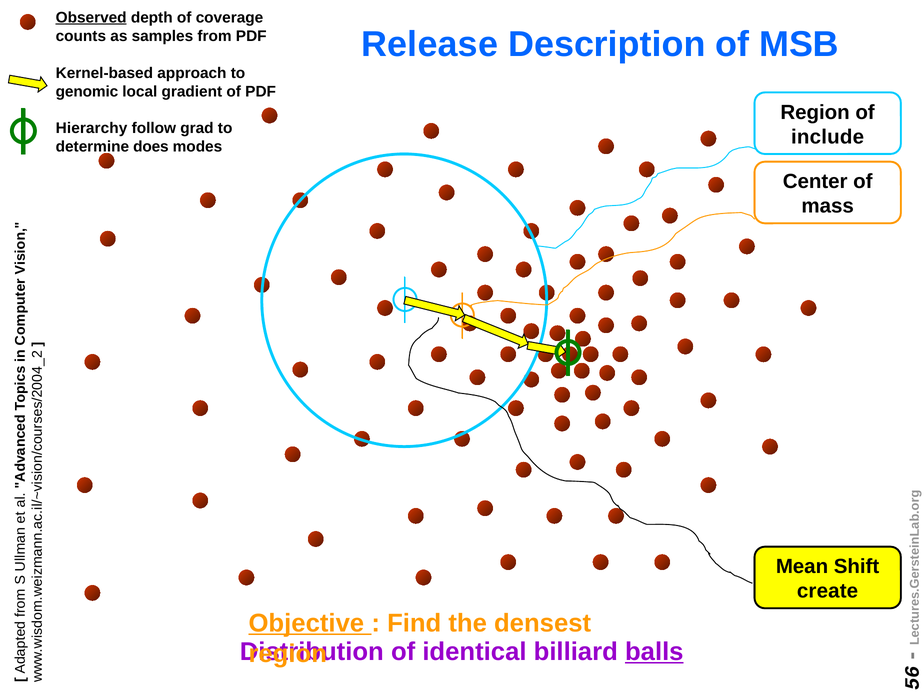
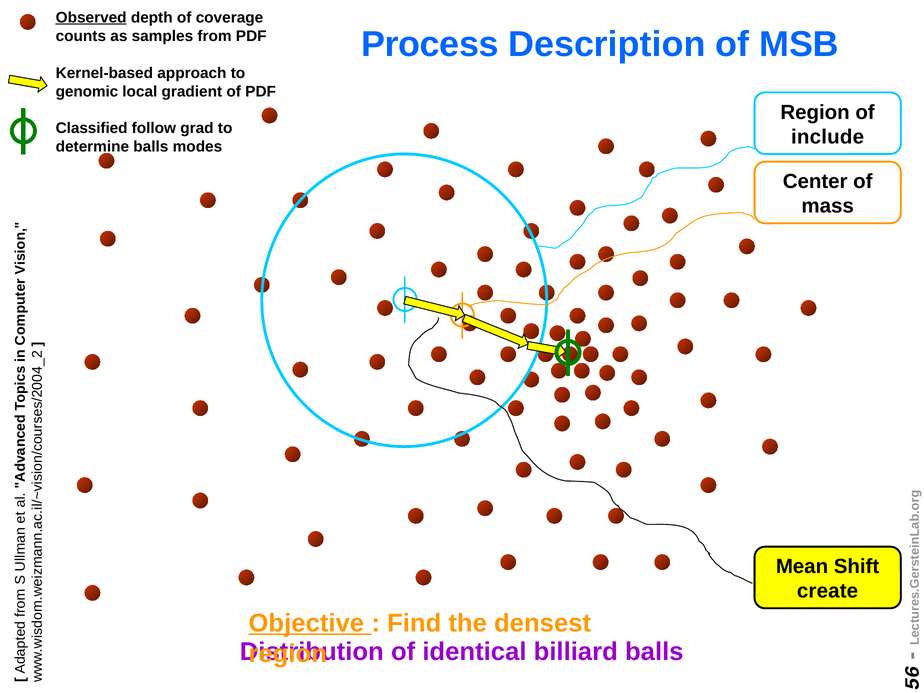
Release: Release -> Process
Hierarchy: Hierarchy -> Classified
determine does: does -> balls
balls at (654, 652) underline: present -> none
